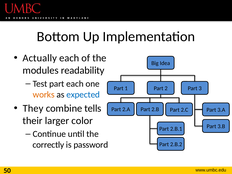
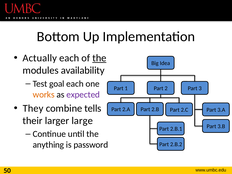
the at (99, 58) underline: none -> present
readability: readability -> availability
Test part: part -> goal
expected colour: blue -> purple
color: color -> large
correctly: correctly -> anything
